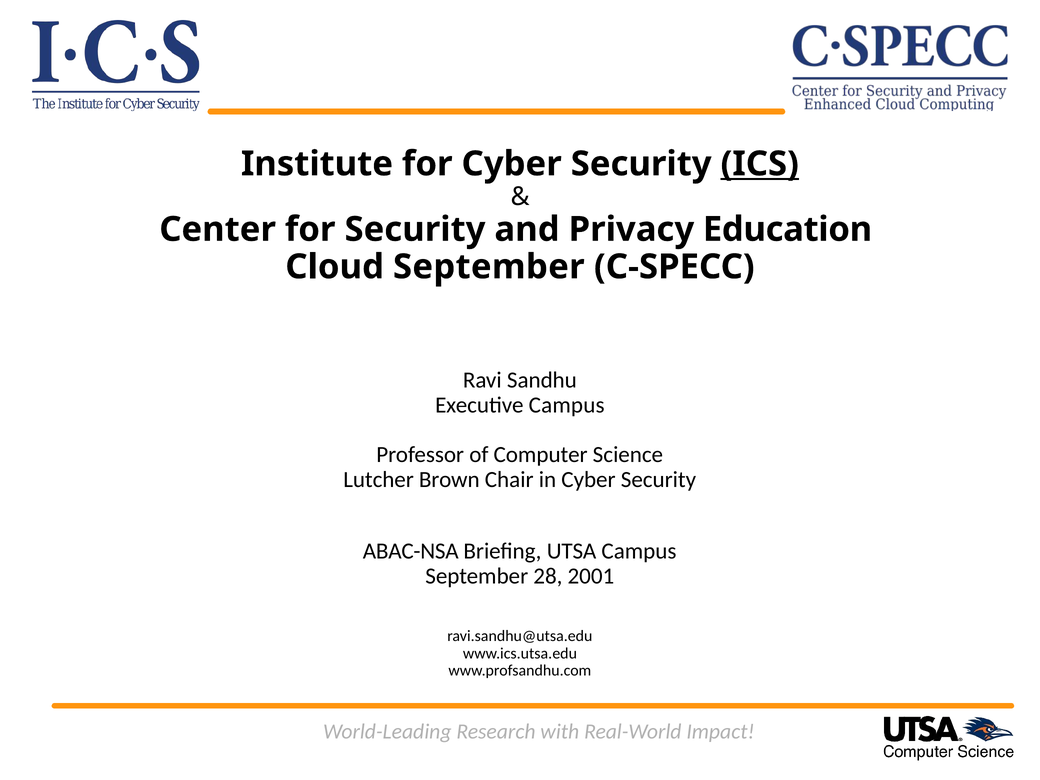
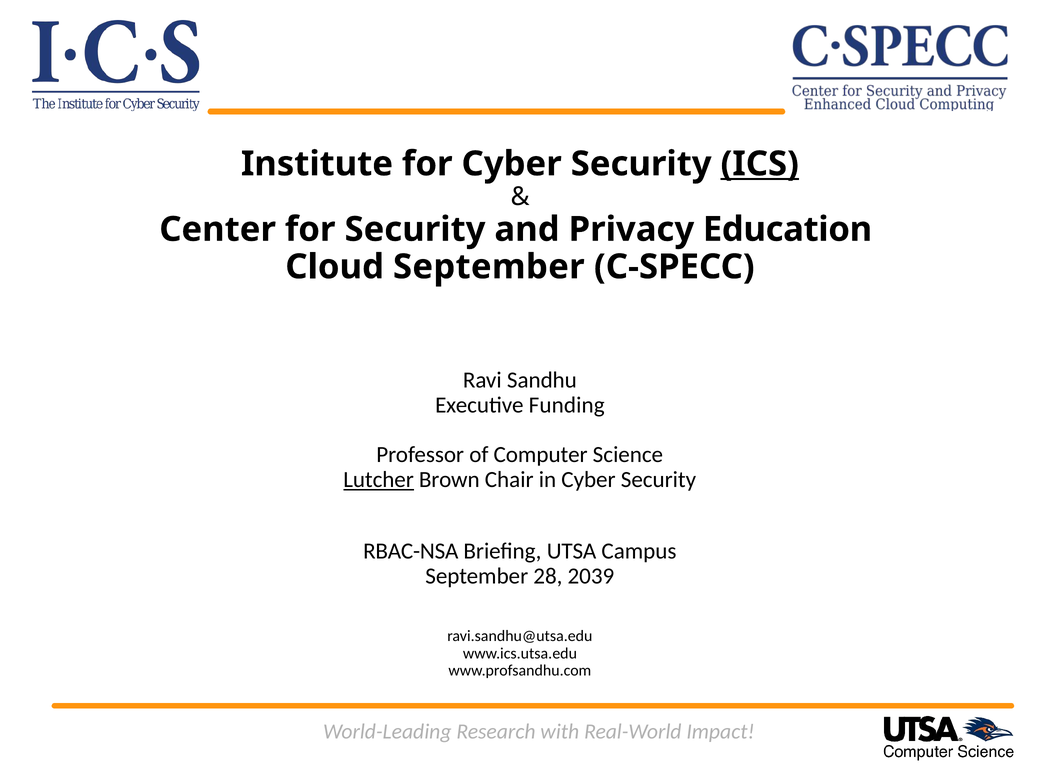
Executive Campus: Campus -> Funding
Lutcher underline: none -> present
ABAC-NSA: ABAC-NSA -> RBAC-NSA
2001: 2001 -> 2039
